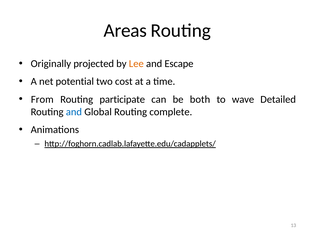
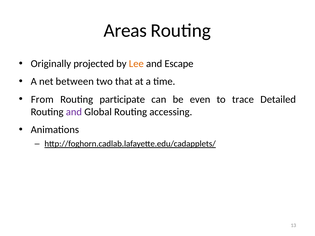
potential: potential -> between
cost: cost -> that
both: both -> even
wave: wave -> trace
and at (74, 112) colour: blue -> purple
complete: complete -> accessing
